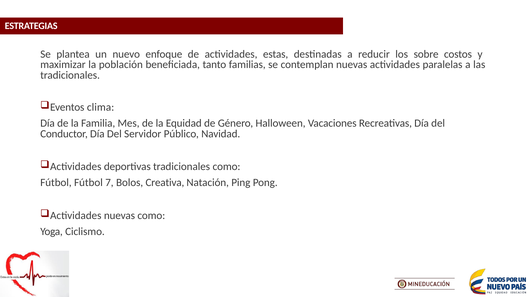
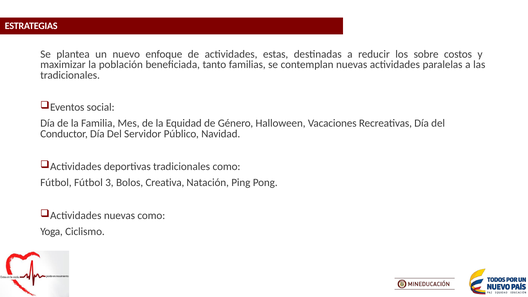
clima: clima -> social
7: 7 -> 3
